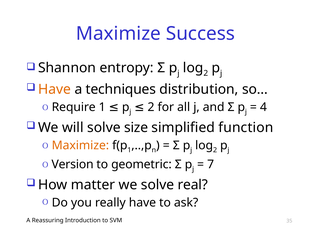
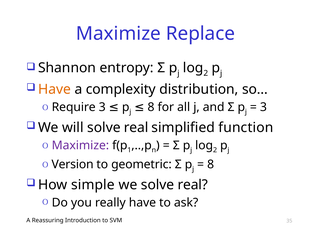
Success: Success -> Replace
techniques: techniques -> complexity
Require 1: 1 -> 3
j 2: 2 -> 8
4 at (263, 107): 4 -> 3
will solve size: size -> real
Maximize at (80, 146) colour: orange -> purple
7 at (211, 165): 7 -> 8
matter: matter -> simple
